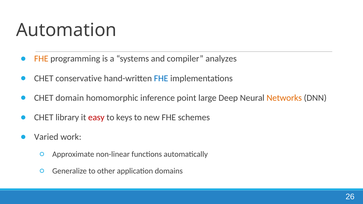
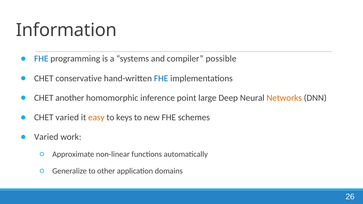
Automation: Automation -> Information
FHE at (41, 59) colour: orange -> blue
analyzes: analyzes -> possible
domain: domain -> another
CHET library: library -> varied
easy colour: red -> orange
